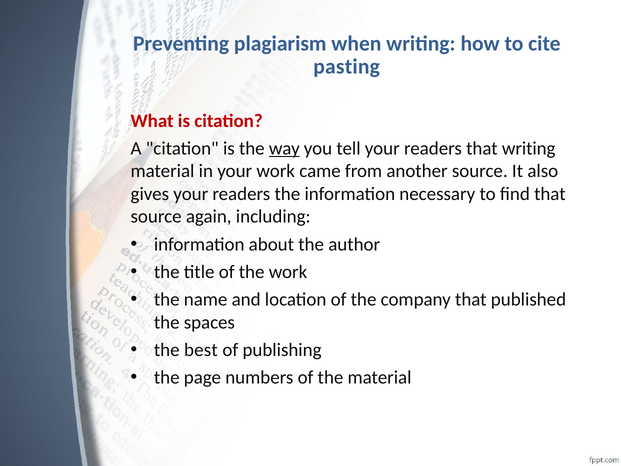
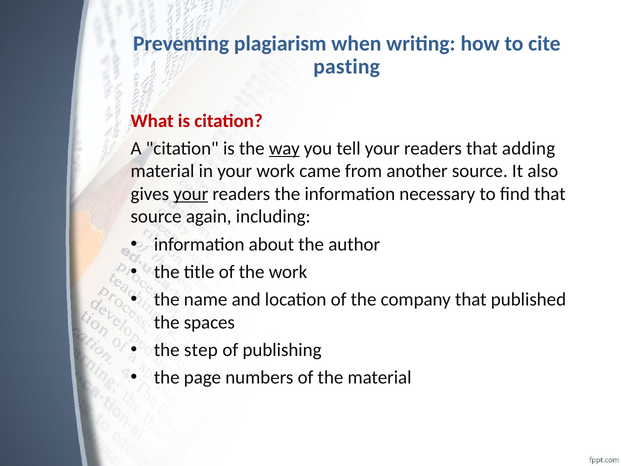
that writing: writing -> adding
your at (191, 194) underline: none -> present
best: best -> step
